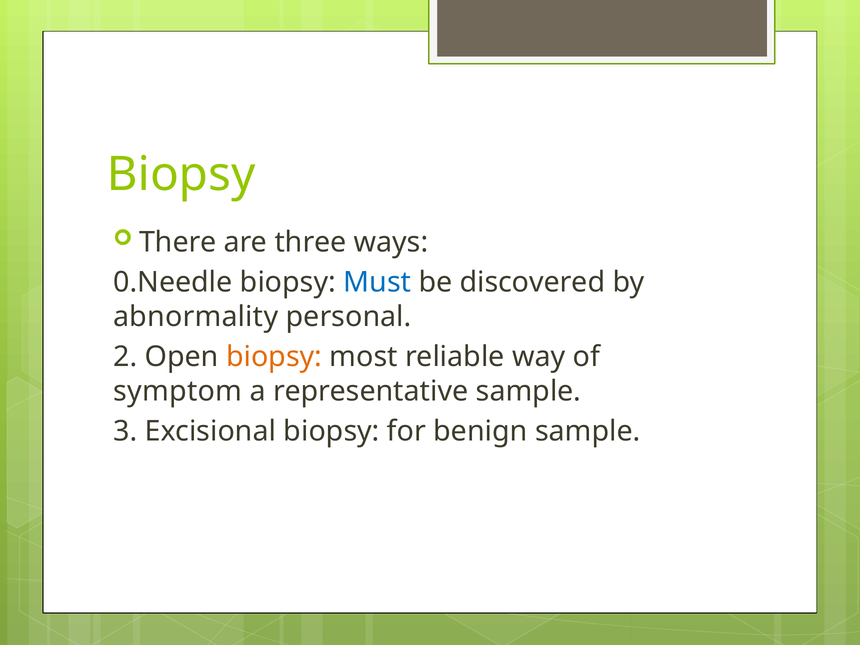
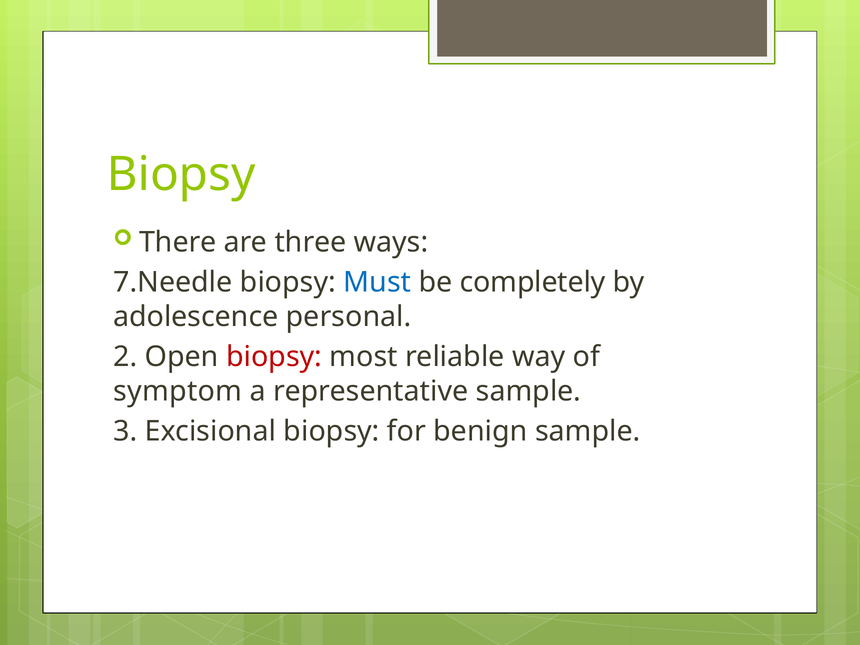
0.Needle: 0.Needle -> 7.Needle
discovered: discovered -> completely
abnormality: abnormality -> adolescence
biopsy at (274, 357) colour: orange -> red
